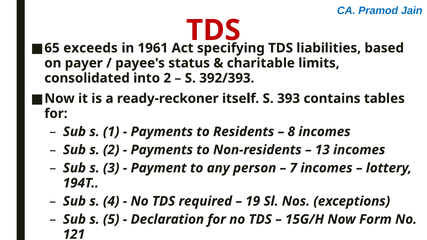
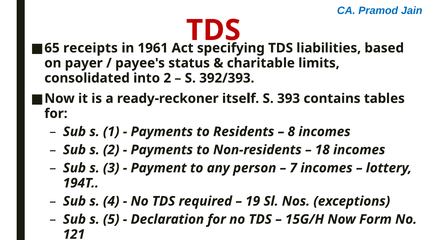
exceeds: exceeds -> receipts
13: 13 -> 18
